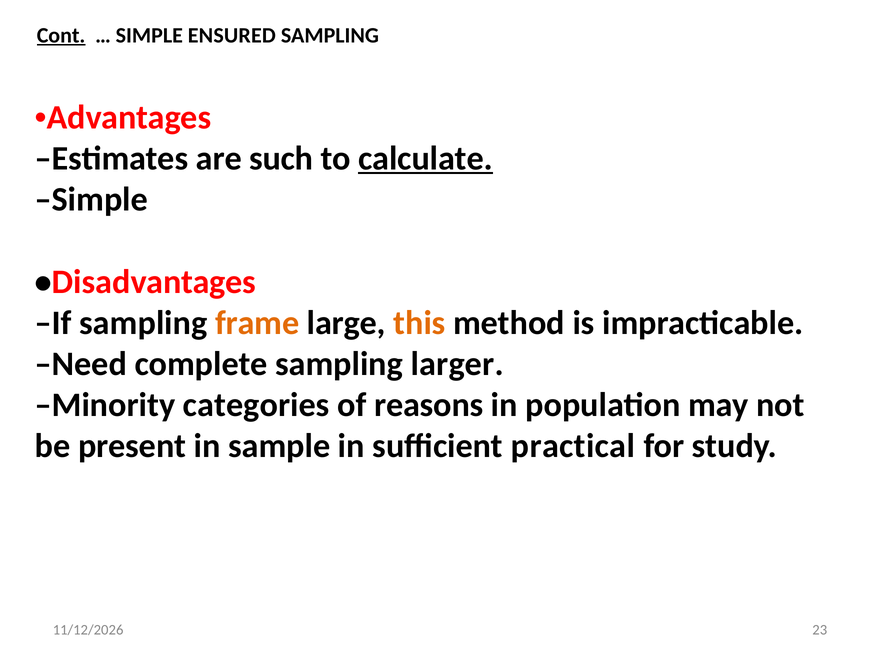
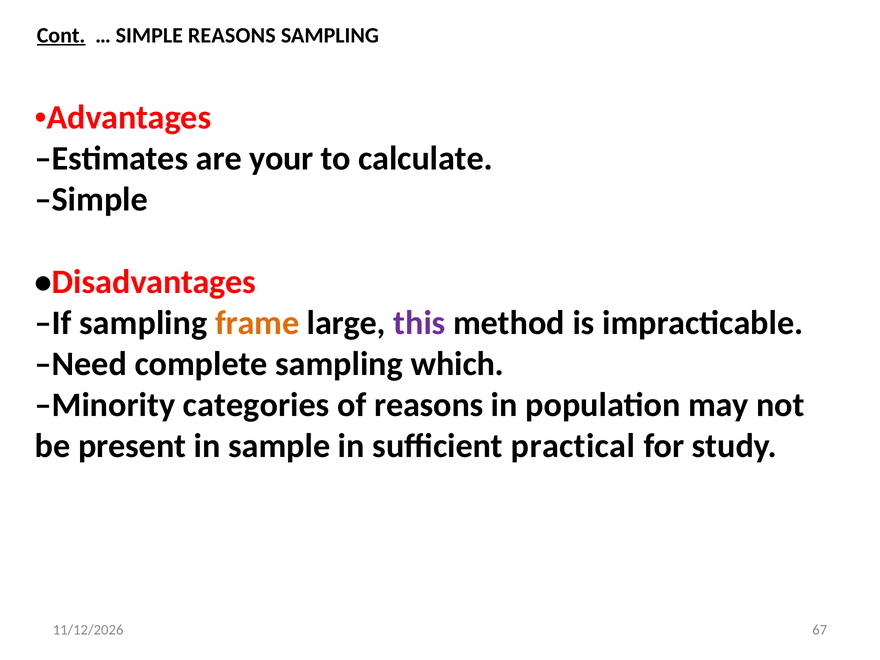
SIMPLE ENSURED: ENSURED -> REASONS
such: such -> your
calculate underline: present -> none
this colour: orange -> purple
larger: larger -> which
23: 23 -> 67
